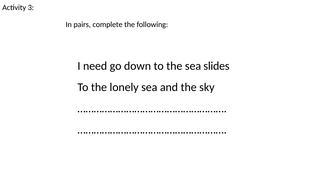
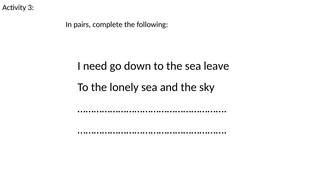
slides: slides -> leave
